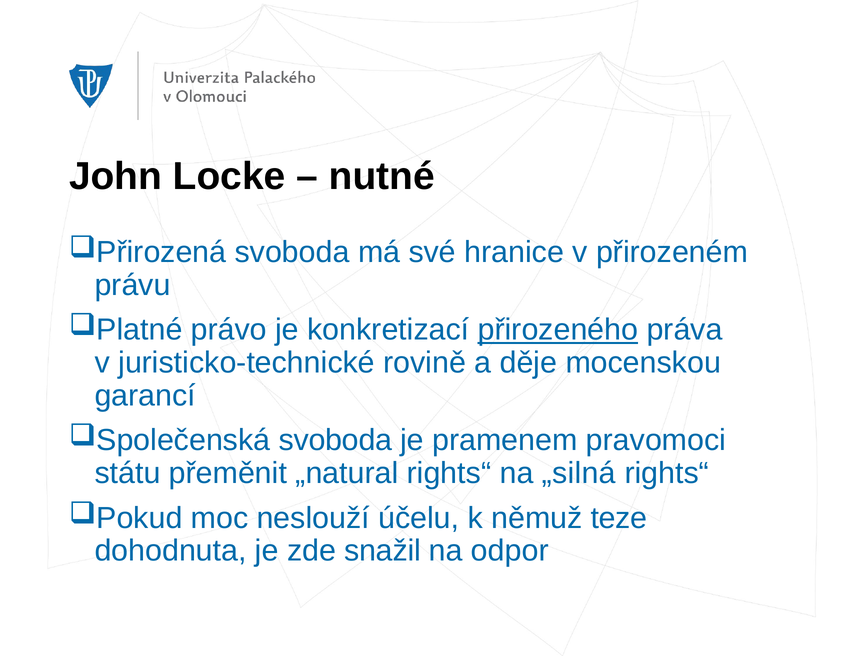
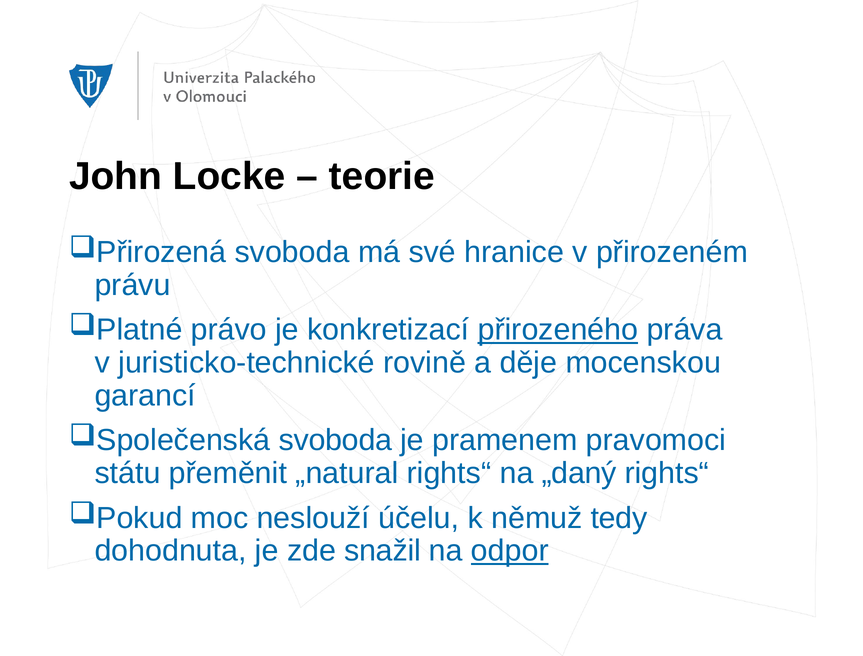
nutné: nutné -> teorie
„silná: „silná -> „daný
teze: teze -> tedy
odpor underline: none -> present
